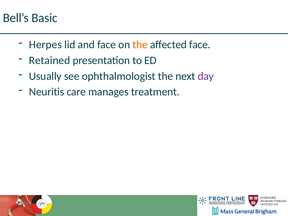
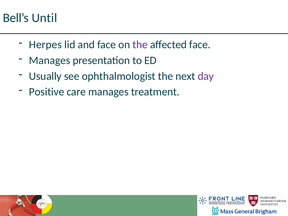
Basic: Basic -> Until
the at (140, 45) colour: orange -> purple
Retained at (50, 60): Retained -> Manages
Neuritis: Neuritis -> Positive
